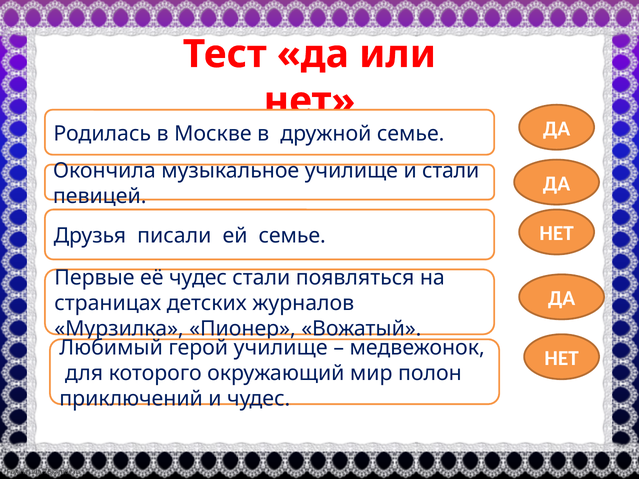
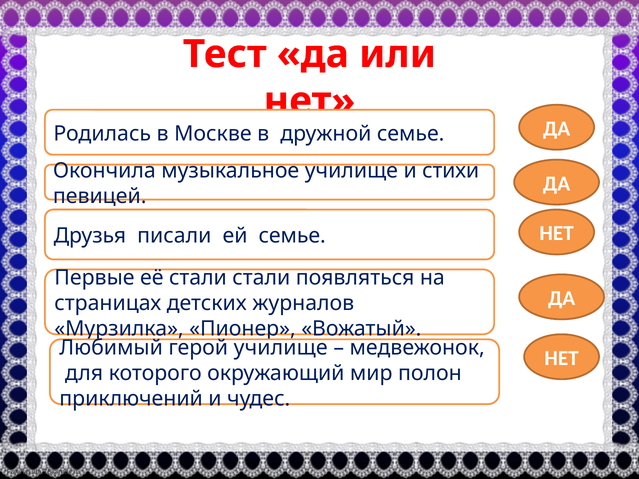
и стали: стали -> стихи
её чудес: чудес -> стали
